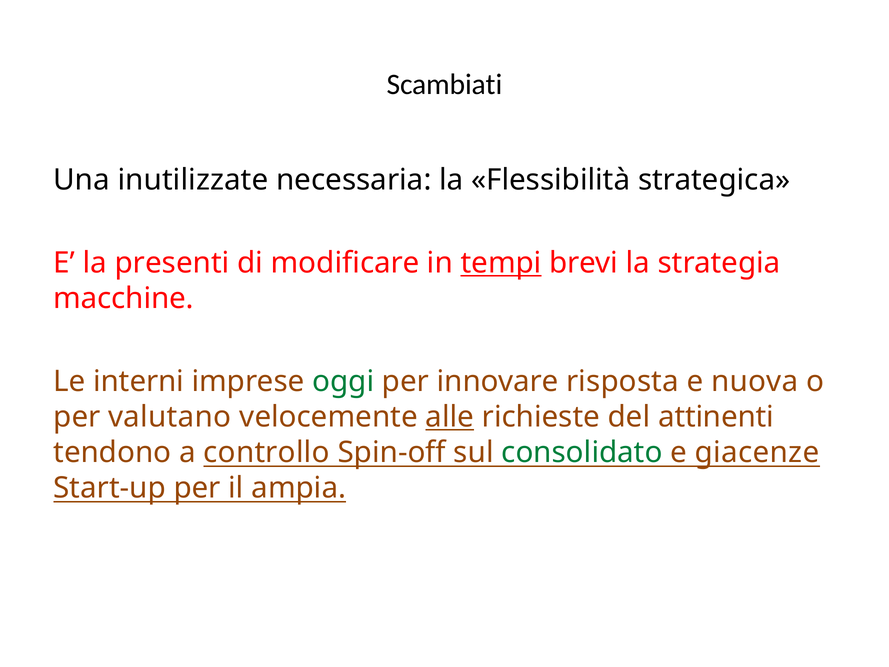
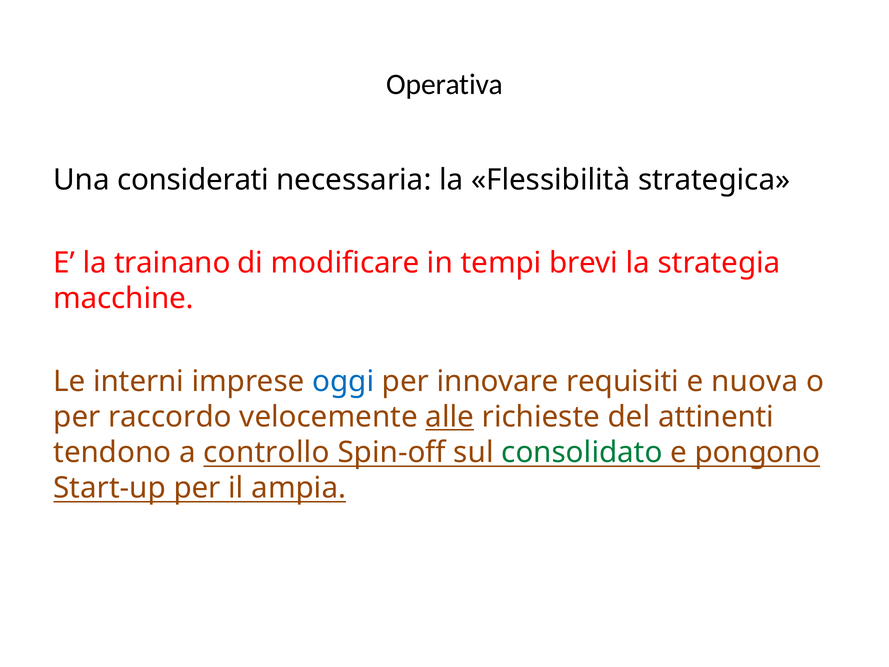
Scambiati: Scambiati -> Operativa
inutilizzate: inutilizzate -> considerati
presenti: presenti -> trainano
tempi underline: present -> none
oggi colour: green -> blue
risposta: risposta -> requisiti
valutano: valutano -> raccordo
giacenze: giacenze -> pongono
